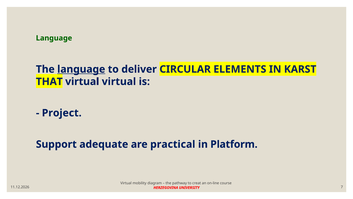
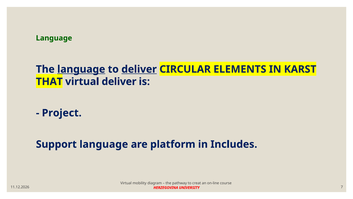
deliver at (139, 69) underline: none -> present
virtual virtual: virtual -> deliver
Support adequate: adequate -> language
practical: practical -> platform
Platform: Platform -> Includes
